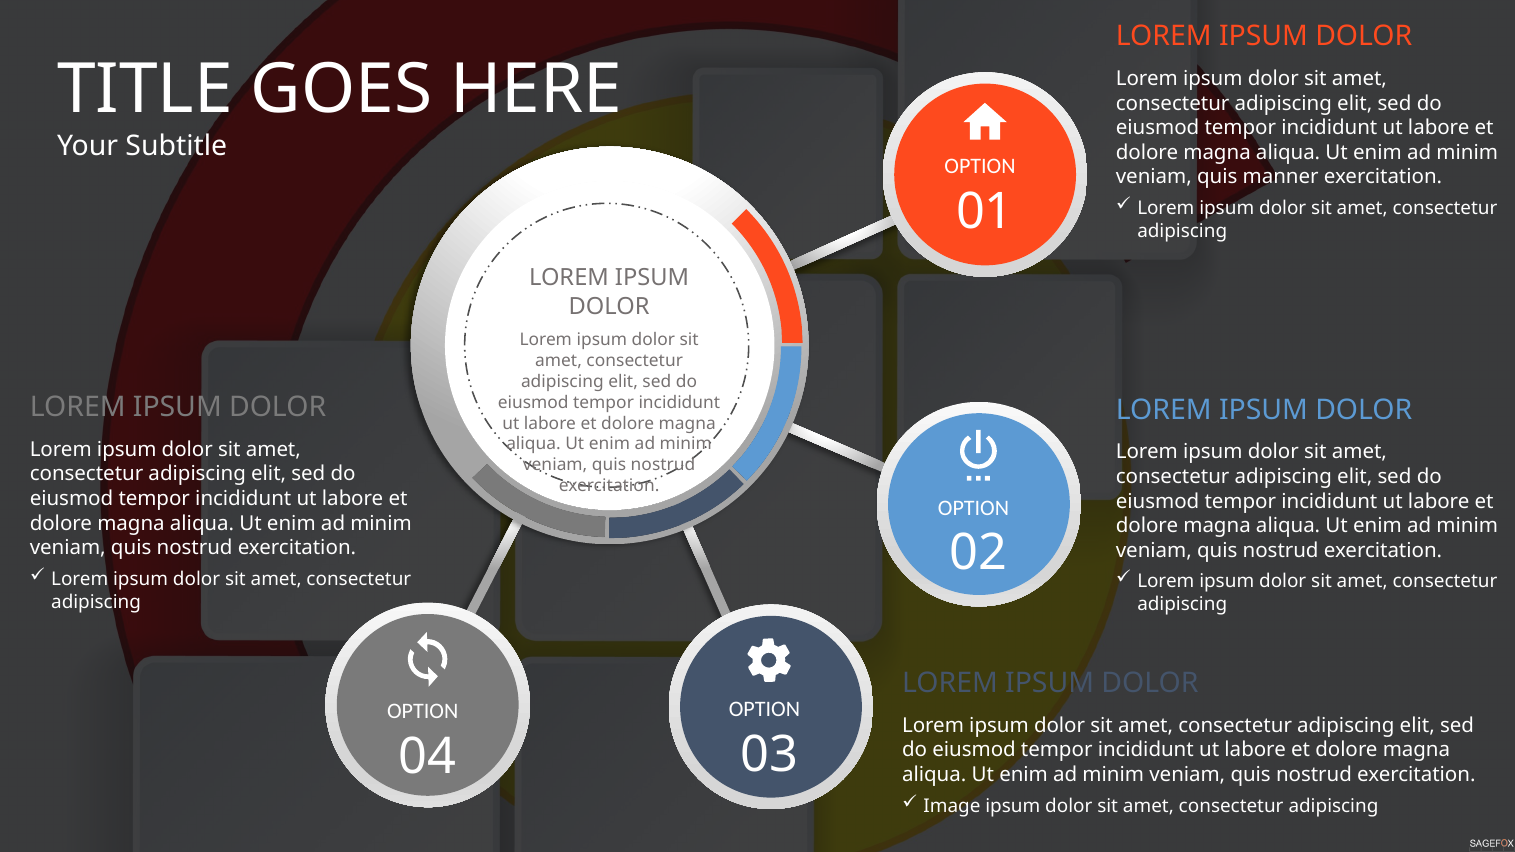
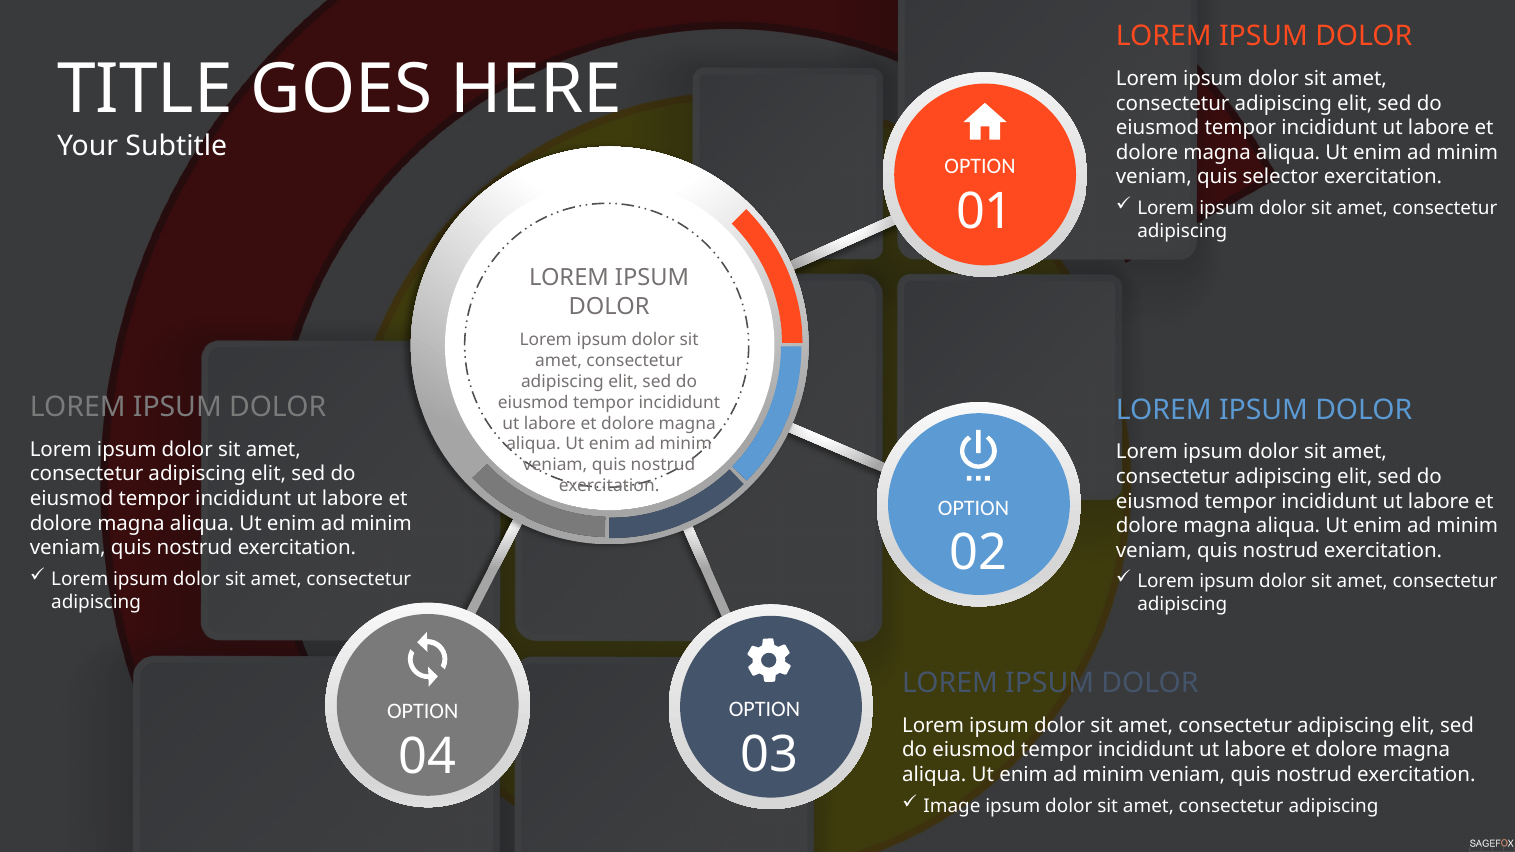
manner: manner -> selector
